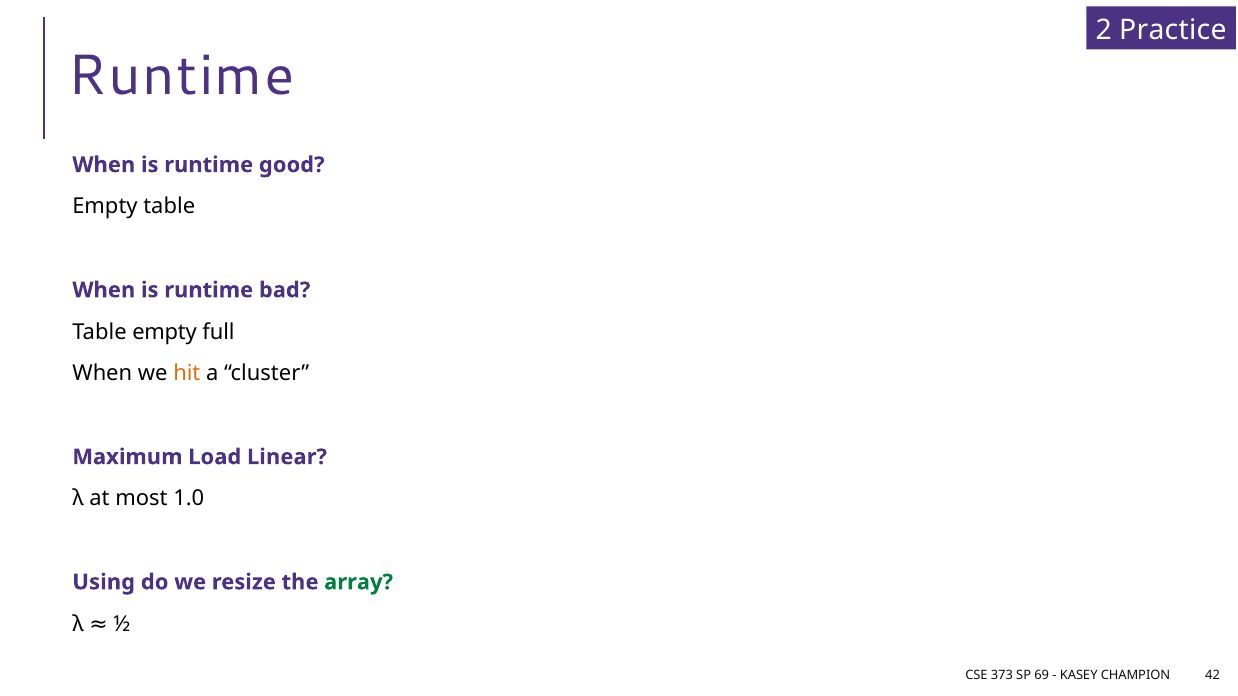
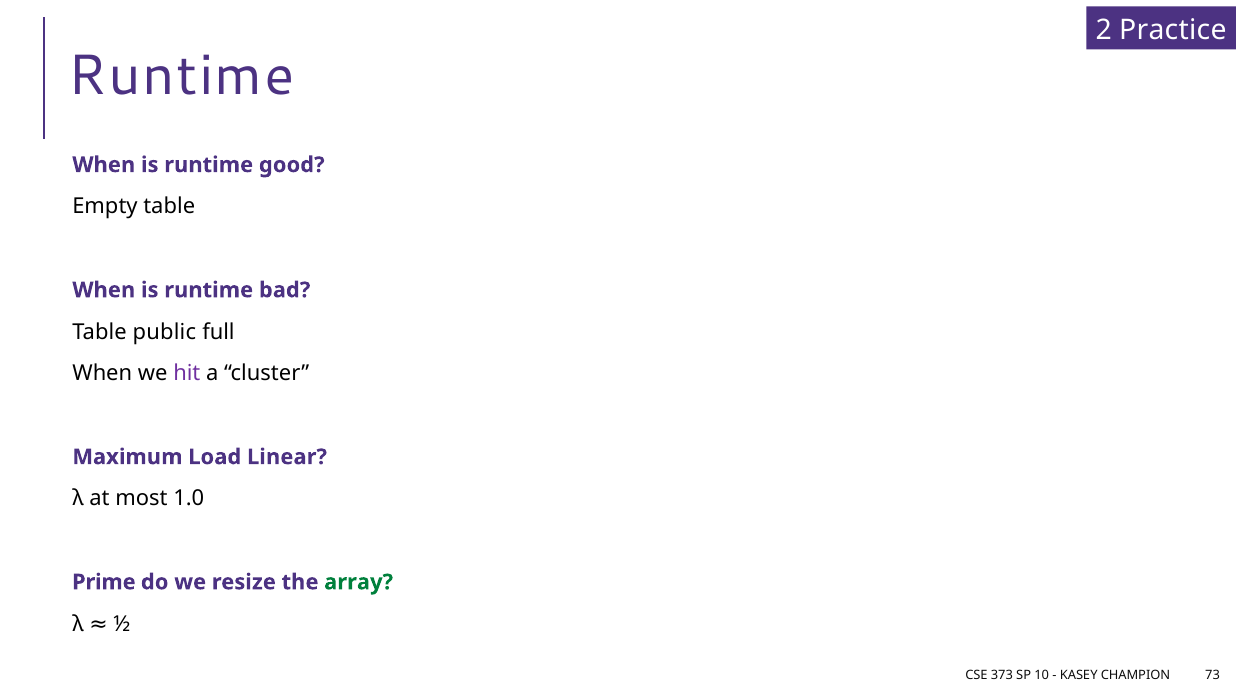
Table empty: empty -> public
hit colour: orange -> purple
Using: Using -> Prime
69: 69 -> 10
42: 42 -> 73
